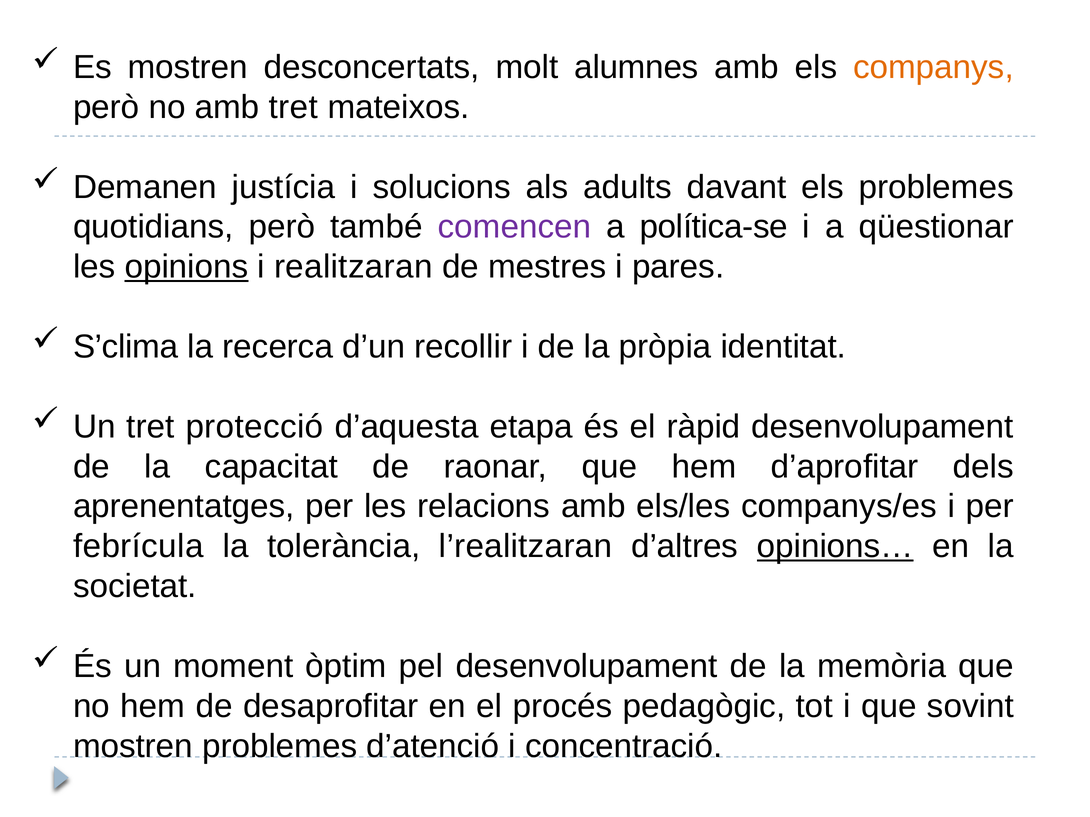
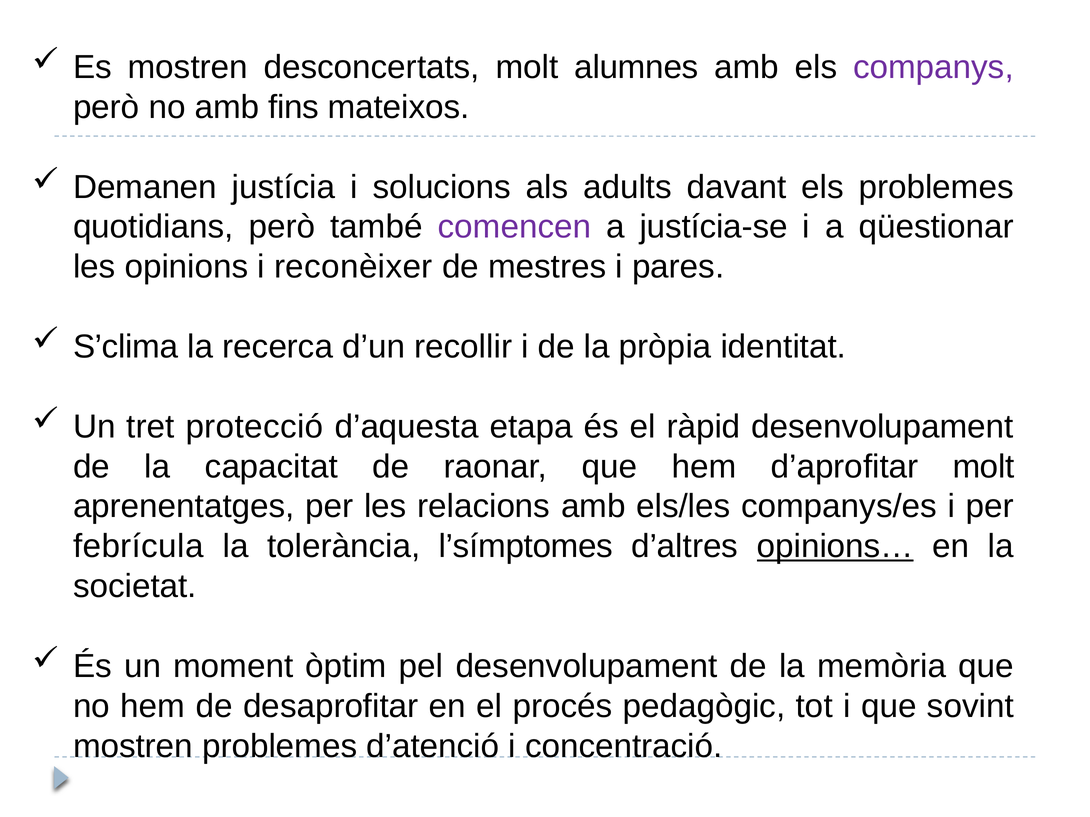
companys colour: orange -> purple
amb tret: tret -> fins
política-se: política-se -> justícia-se
opinions underline: present -> none
realitzaran: realitzaran -> reconèixer
d’aprofitar dels: dels -> molt
l’realitzaran: l’realitzaran -> l’símptomes
